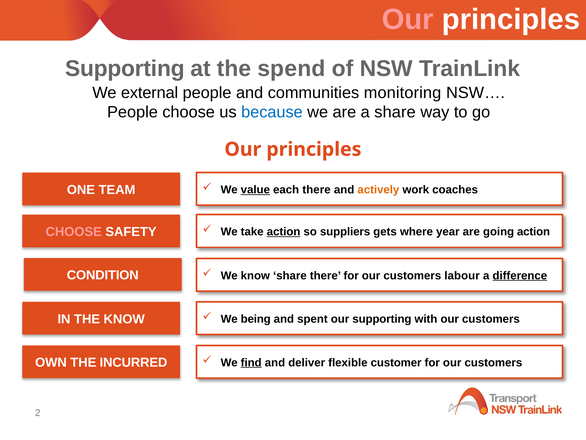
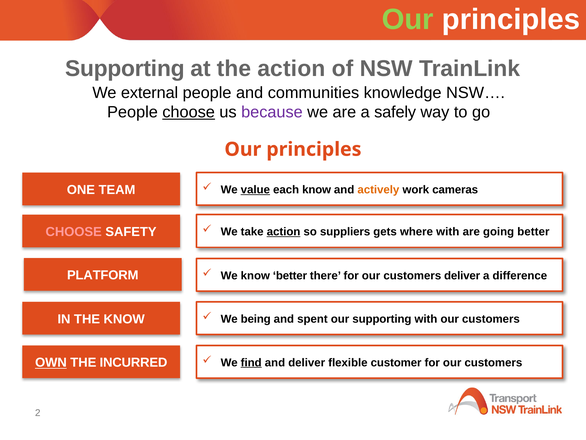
Our at (408, 19) colour: pink -> light green
the spend: spend -> action
monitoring: monitoring -> knowledge
choose at (189, 112) underline: none -> present
because colour: blue -> purple
a share: share -> safely
each there: there -> know
coaches: coaches -> cameras
where year: year -> with
going action: action -> better
CONDITION: CONDITION -> PLATFORM
know share: share -> better
customers labour: labour -> deliver
difference underline: present -> none
OWN underline: none -> present
